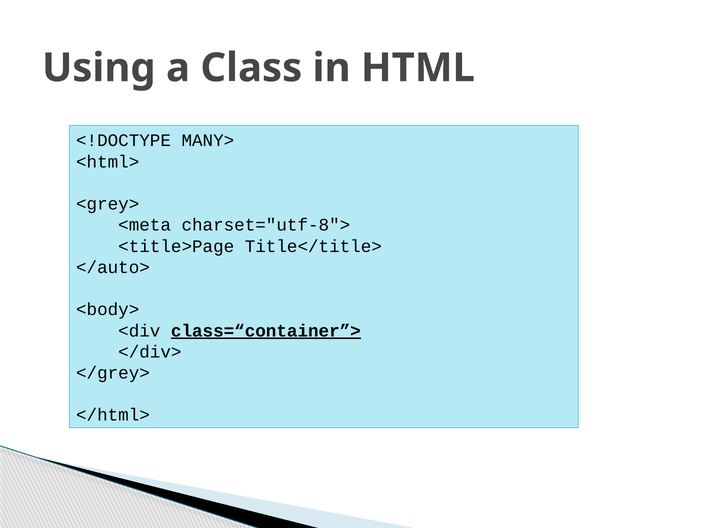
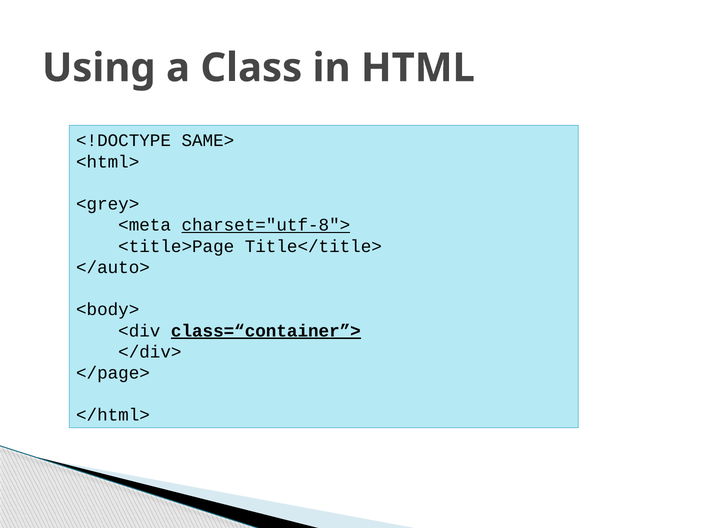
MANY>: MANY> -> SAME>
charset="utf-8"> underline: none -> present
</grey>: </grey> -> </page>
